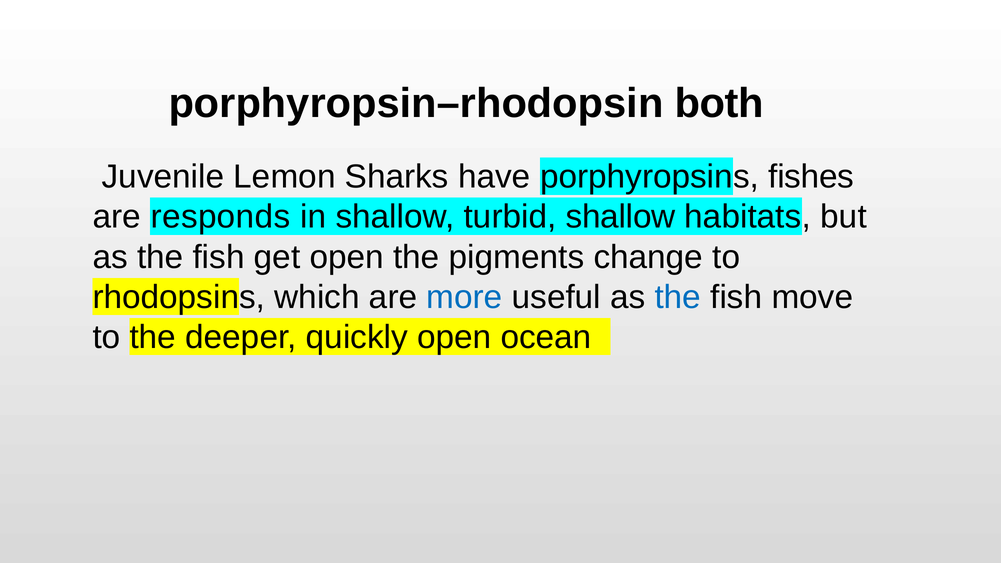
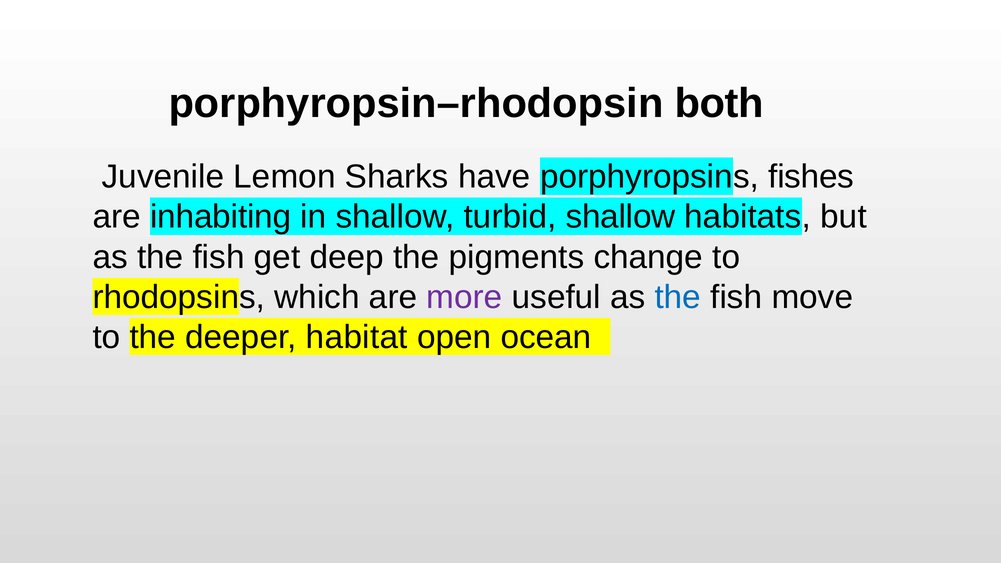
responds: responds -> inhabiting
get open: open -> deep
more colour: blue -> purple
quickly: quickly -> habitat
